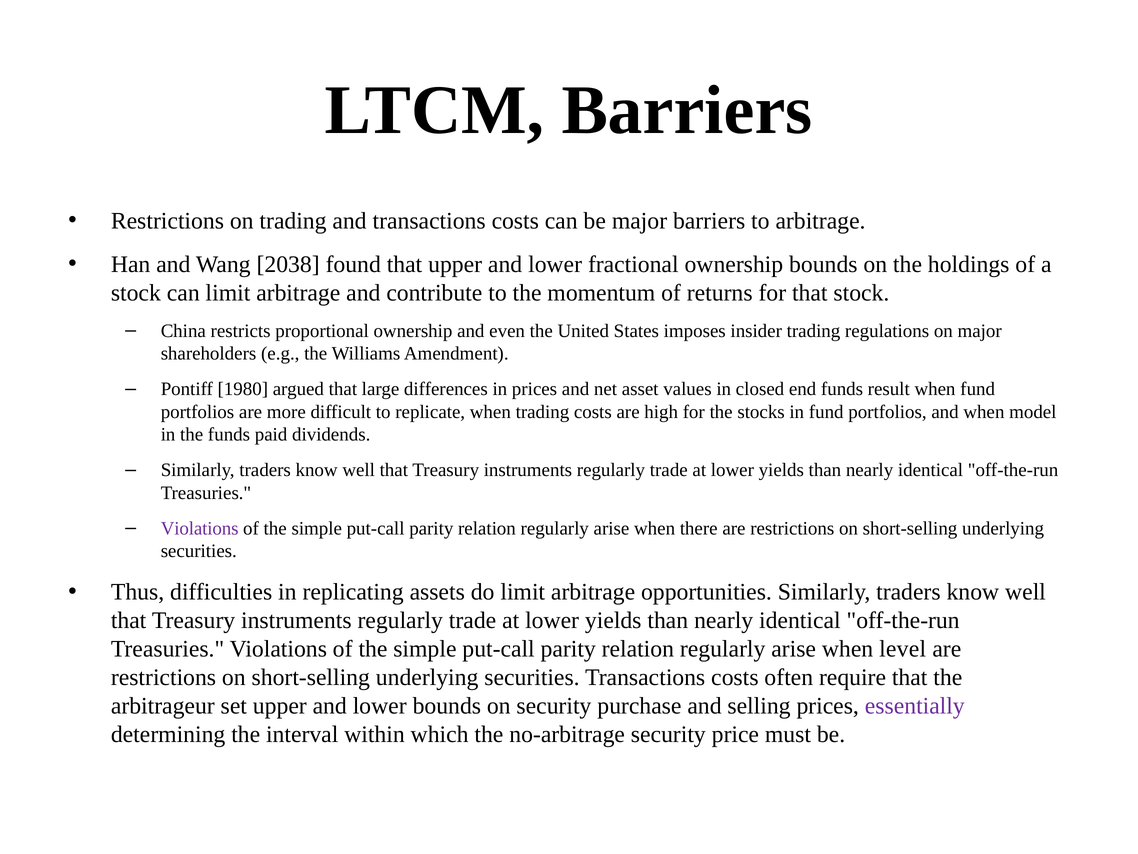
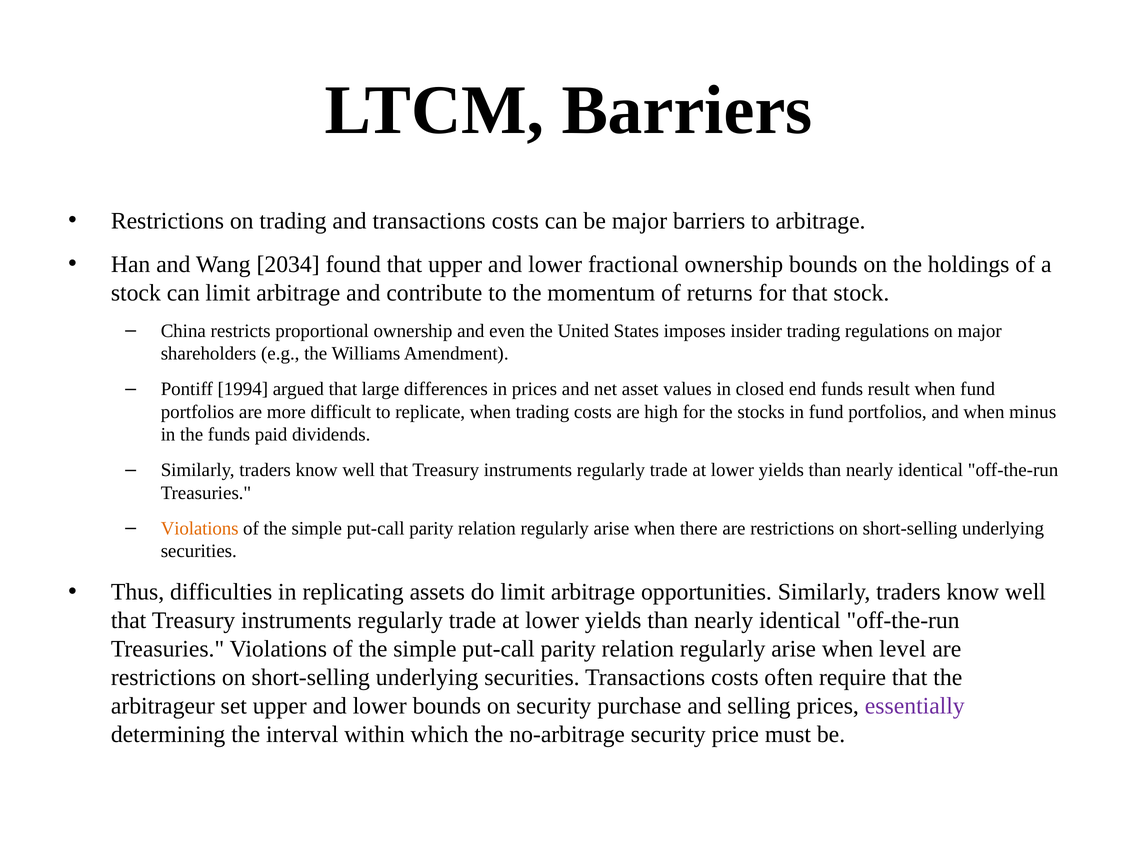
2038: 2038 -> 2034
1980: 1980 -> 1994
model: model -> minus
Violations at (200, 528) colour: purple -> orange
